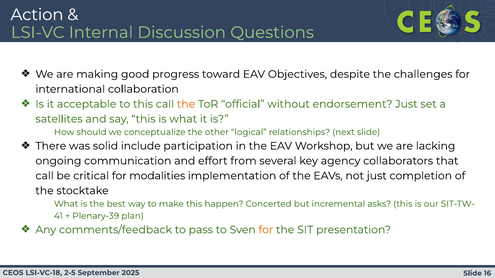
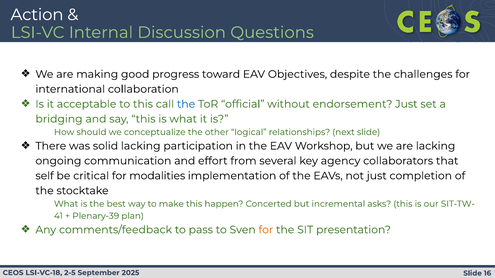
the at (186, 104) colour: orange -> blue
satellites: satellites -> bridging
solid include: include -> lacking
call at (45, 176): call -> self
